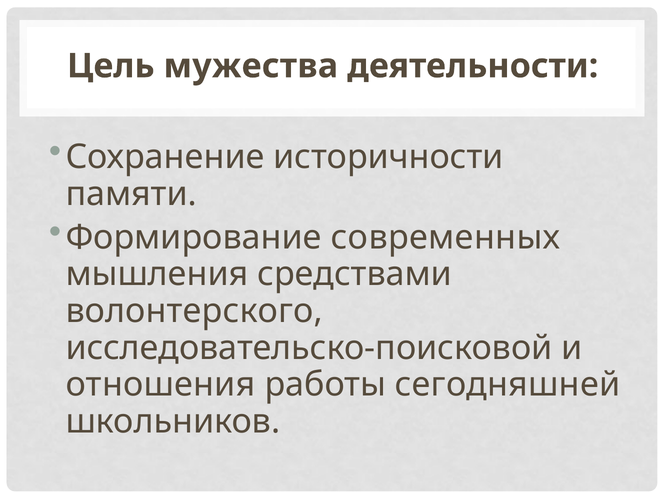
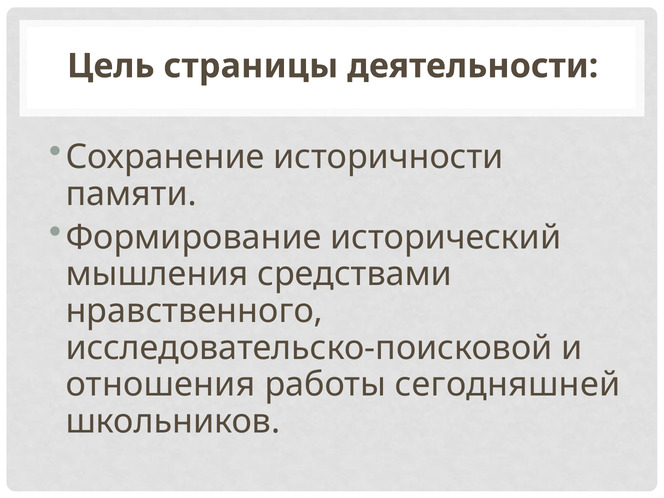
мужества: мужества -> страницы
современных: современных -> исторический
волонтерского: волонтерского -> нравственного
